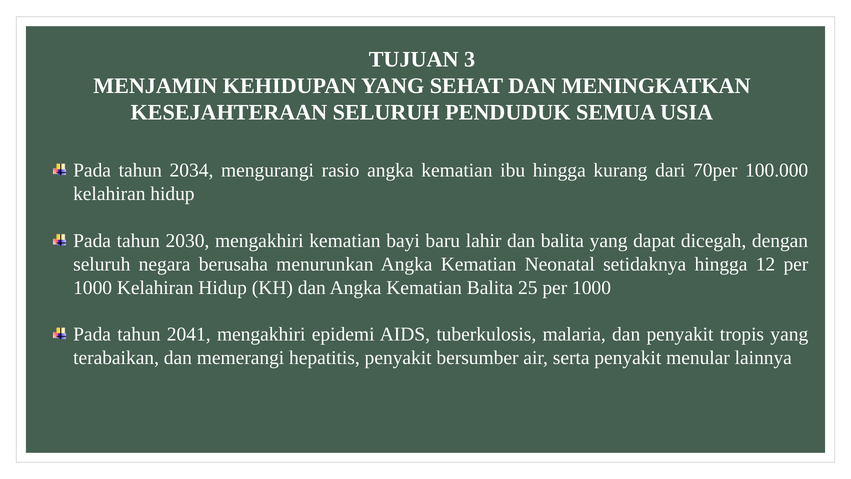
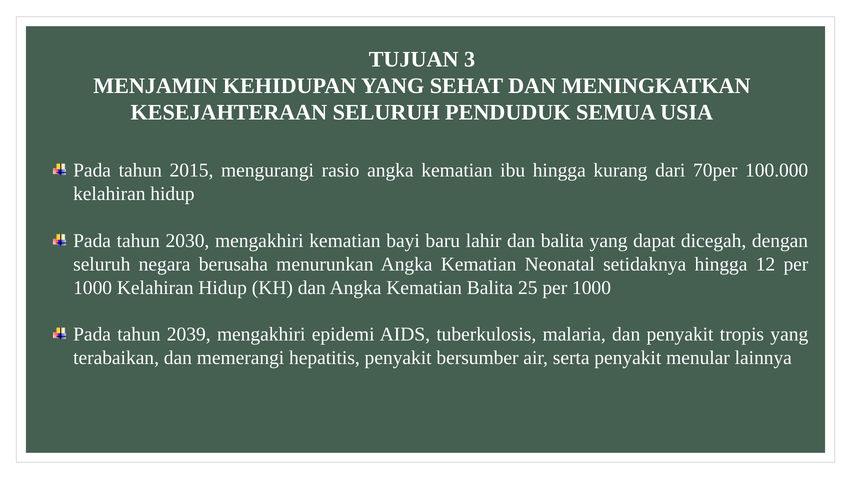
2034: 2034 -> 2015
2041: 2041 -> 2039
